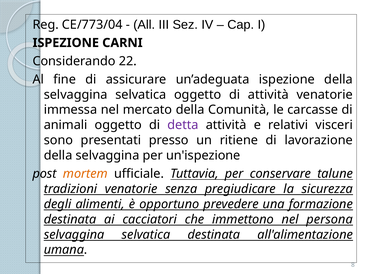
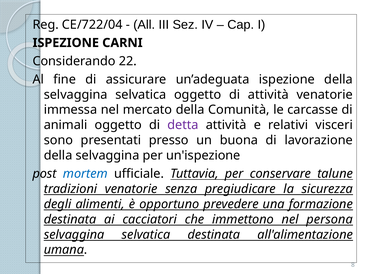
CE/773/04: CE/773/04 -> CE/722/04
ritiene: ritiene -> buona
mortem colour: orange -> blue
